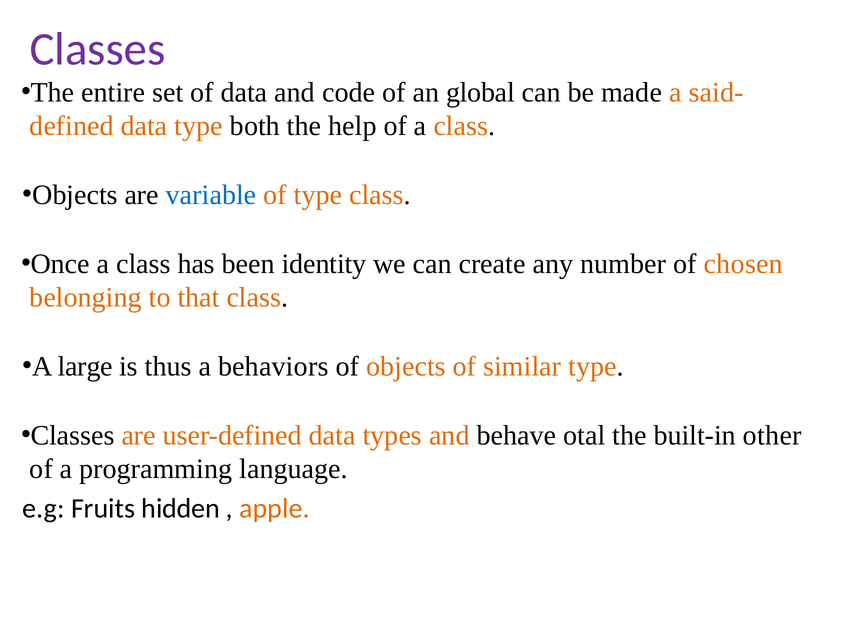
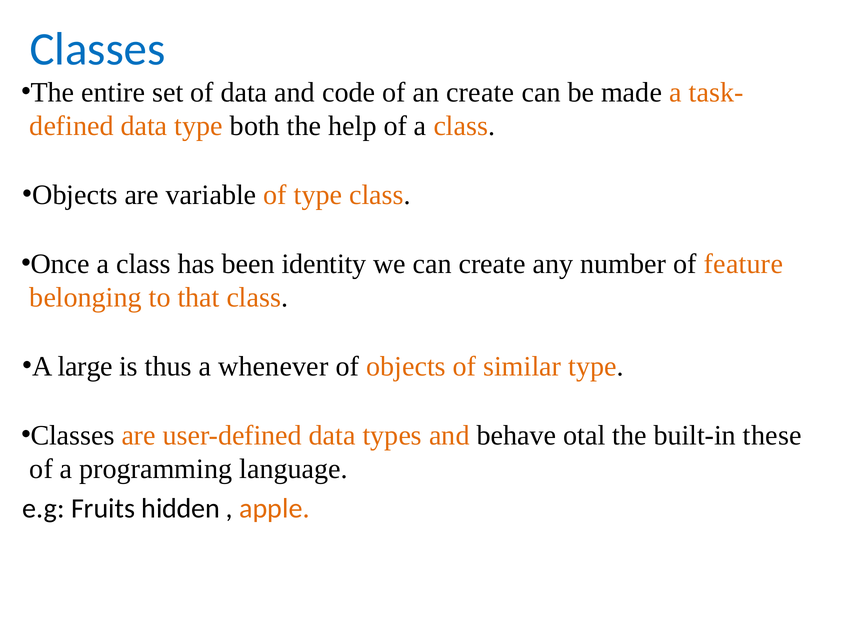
Classes at (97, 49) colour: purple -> blue
an global: global -> create
said-: said- -> task-
variable colour: blue -> black
chosen: chosen -> feature
behaviors: behaviors -> whenever
other: other -> these
